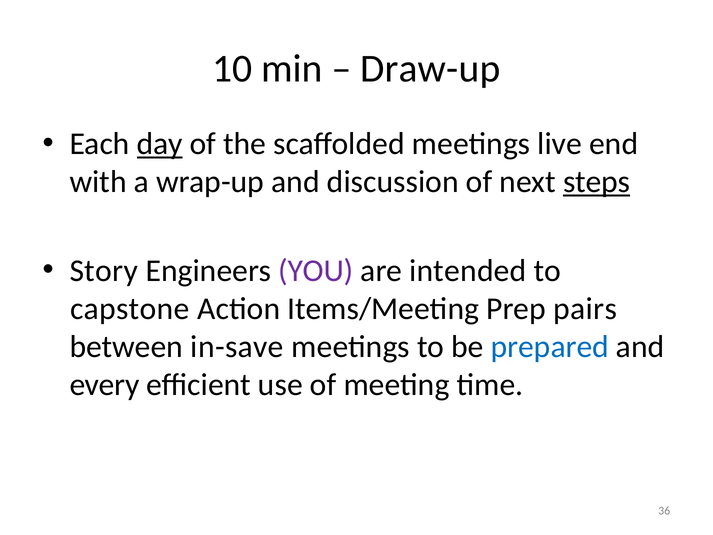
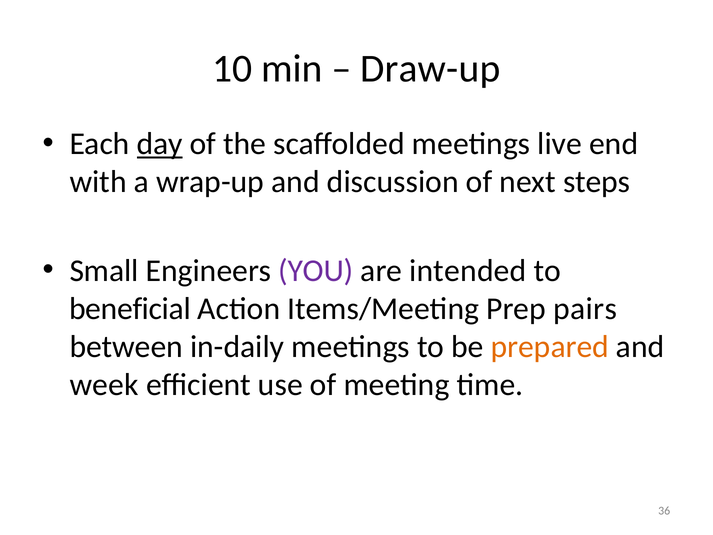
steps underline: present -> none
Story: Story -> Small
capstone: capstone -> beneficial
in-save: in-save -> in-daily
prepared colour: blue -> orange
every: every -> week
